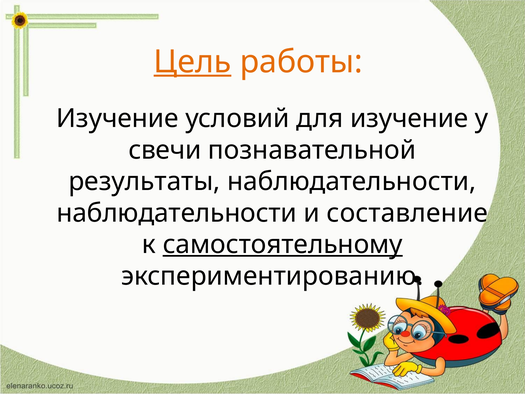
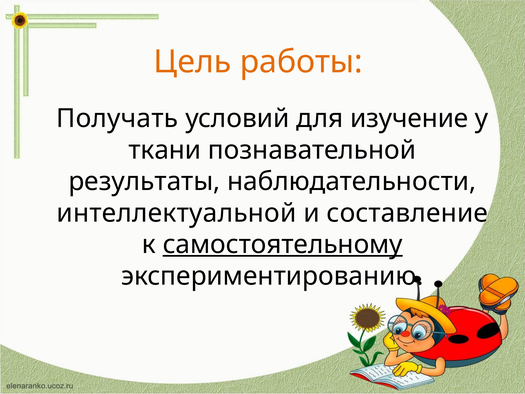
Цель underline: present -> none
Изучение at (117, 118): Изучение -> Получать
свечи: свечи -> ткани
наблюдательности at (177, 213): наблюдательности -> интеллектуальной
